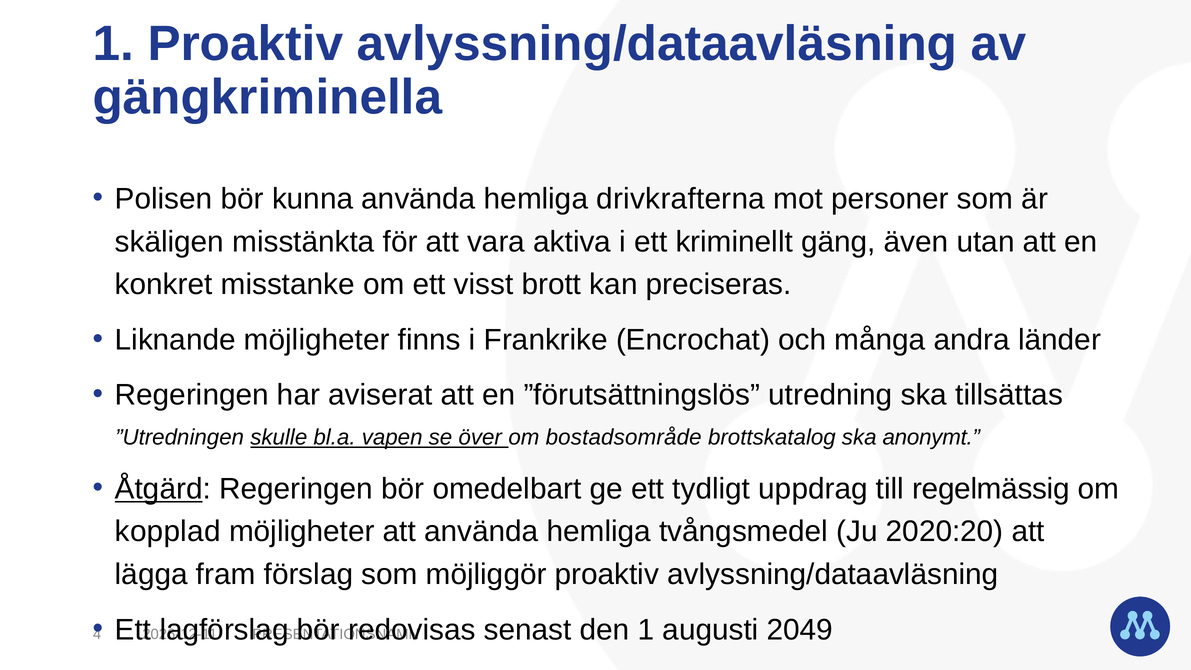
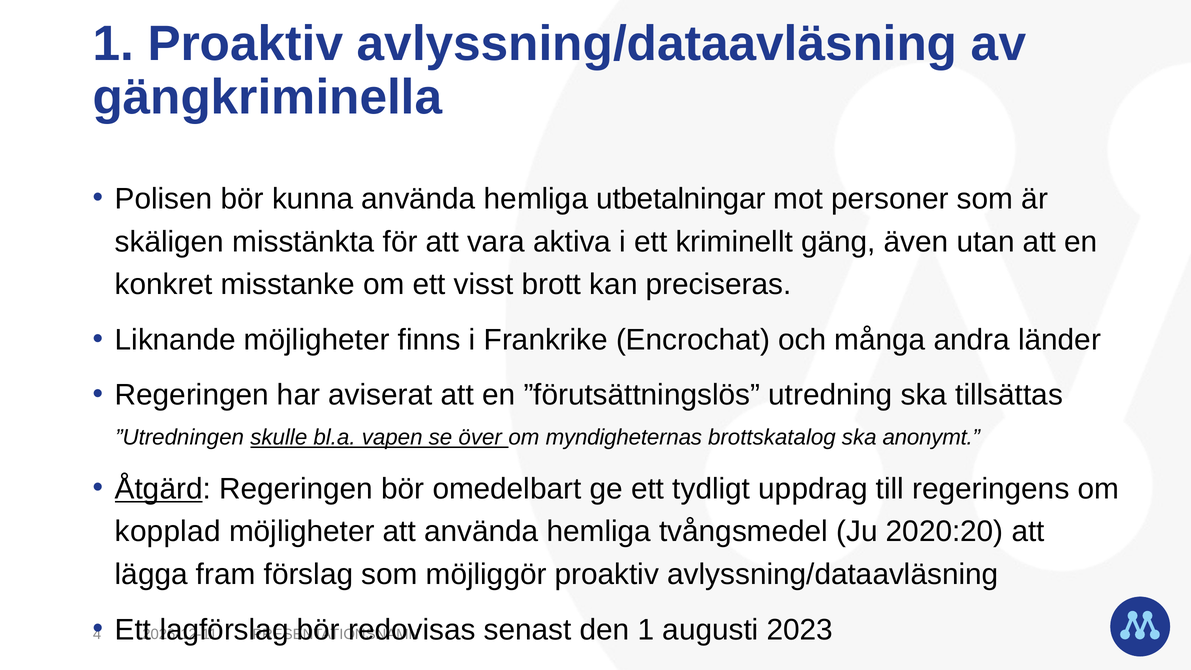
drivkrafterna: drivkrafterna -> utbetalningar
bostadsområde: bostadsområde -> myndigheternas
regelmässig: regelmässig -> regeringens
2049: 2049 -> 2023
